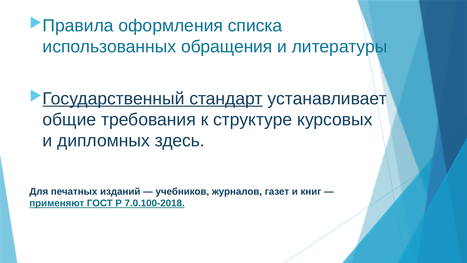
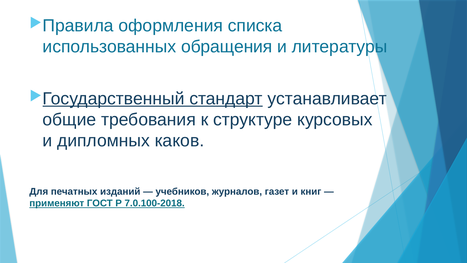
здесь: здесь -> каков
